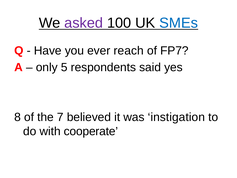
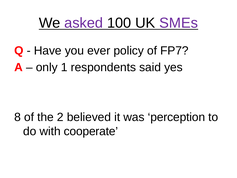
SMEs colour: blue -> purple
reach: reach -> policy
5: 5 -> 1
7: 7 -> 2
instigation: instigation -> perception
